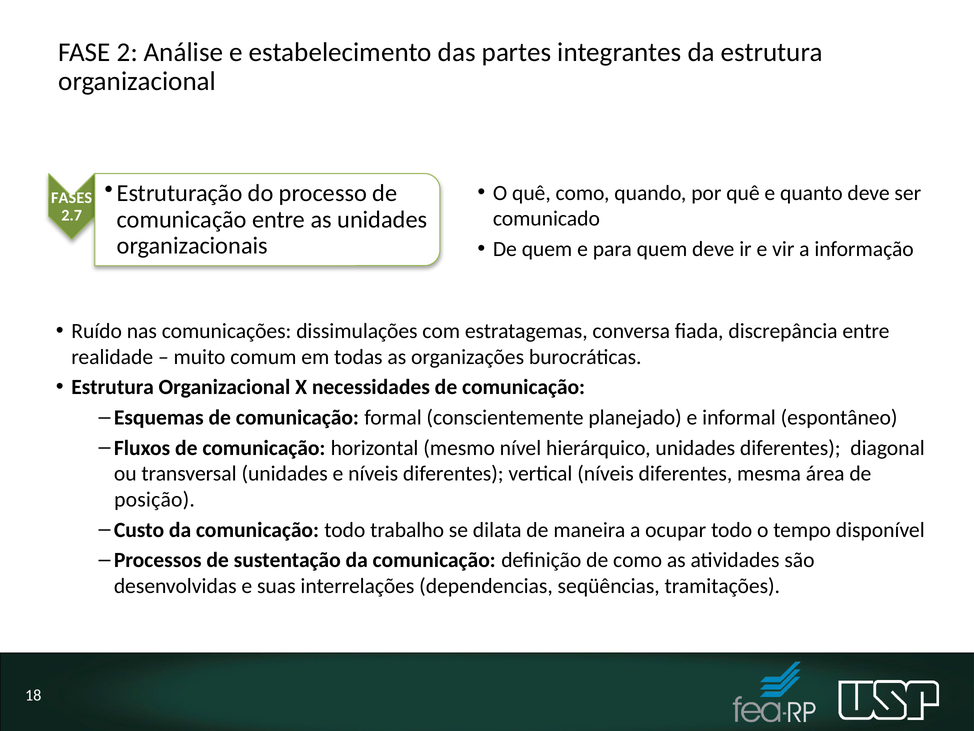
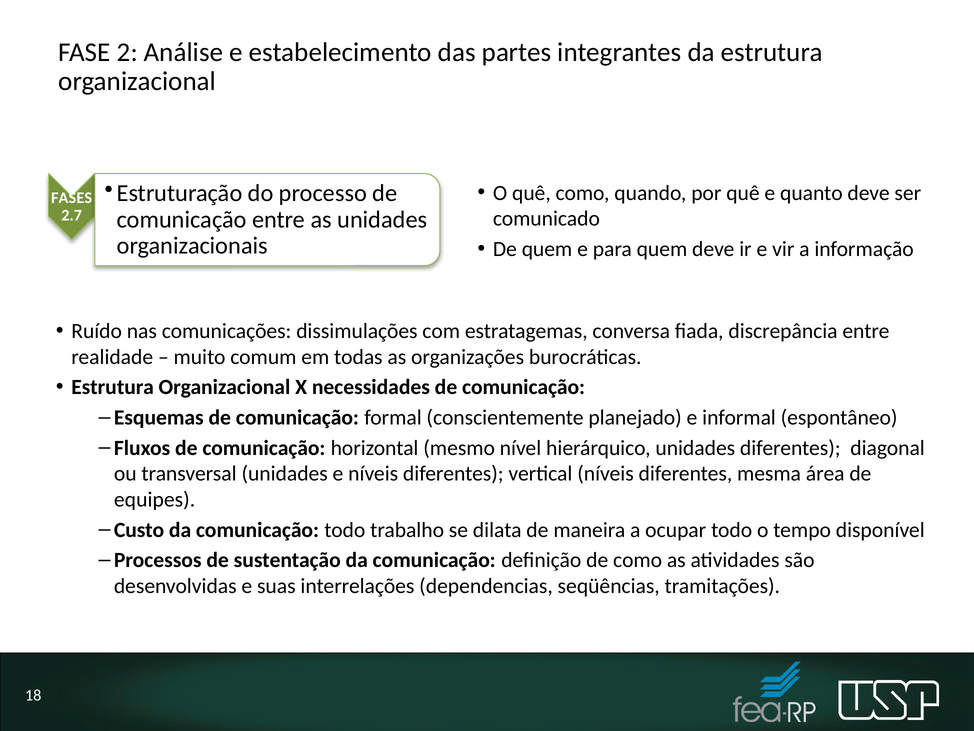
posição: posição -> equipes
